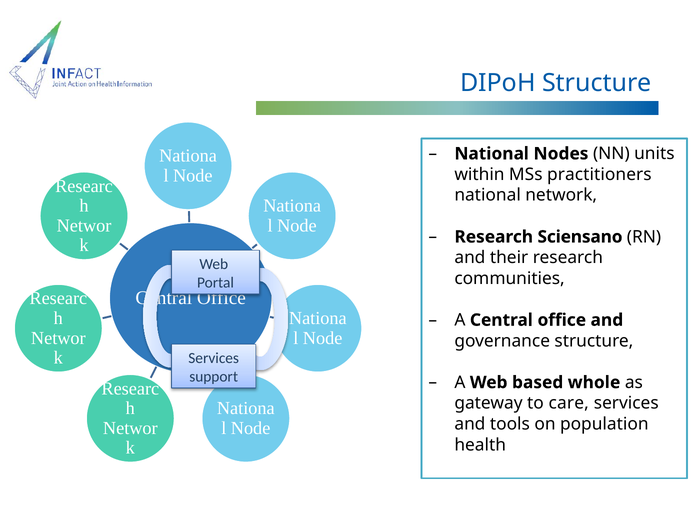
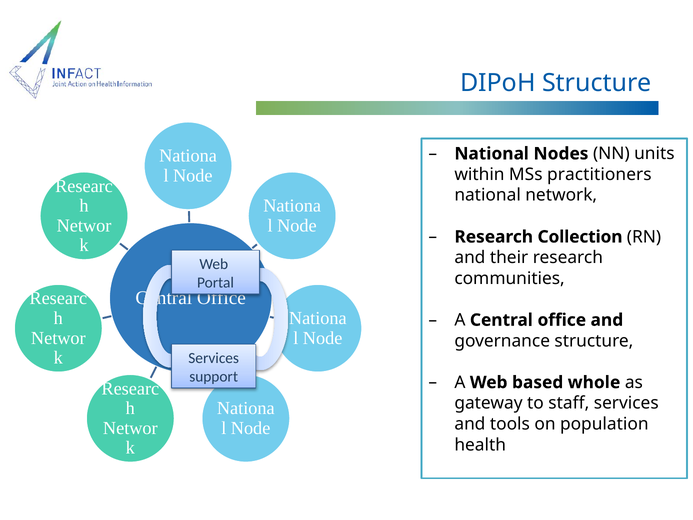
Sciensano: Sciensano -> Collection
care: care -> staff
